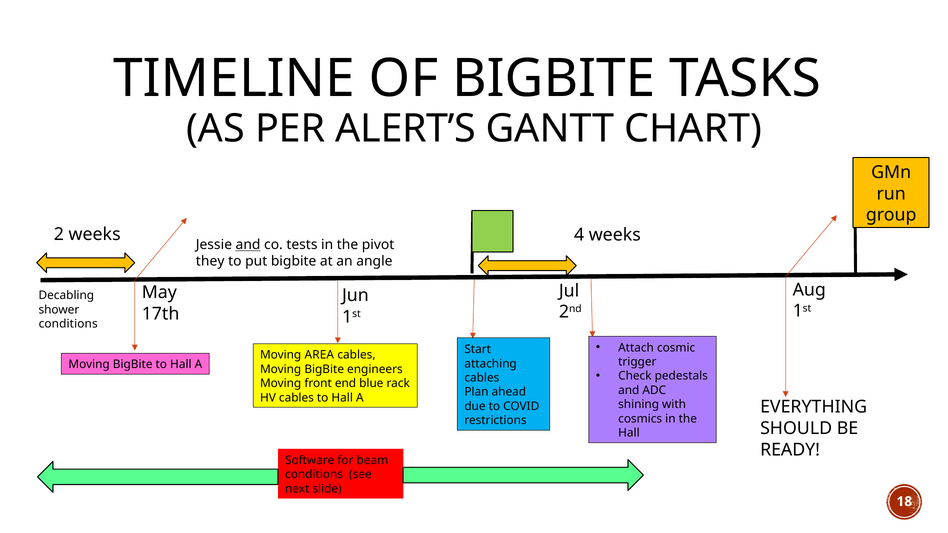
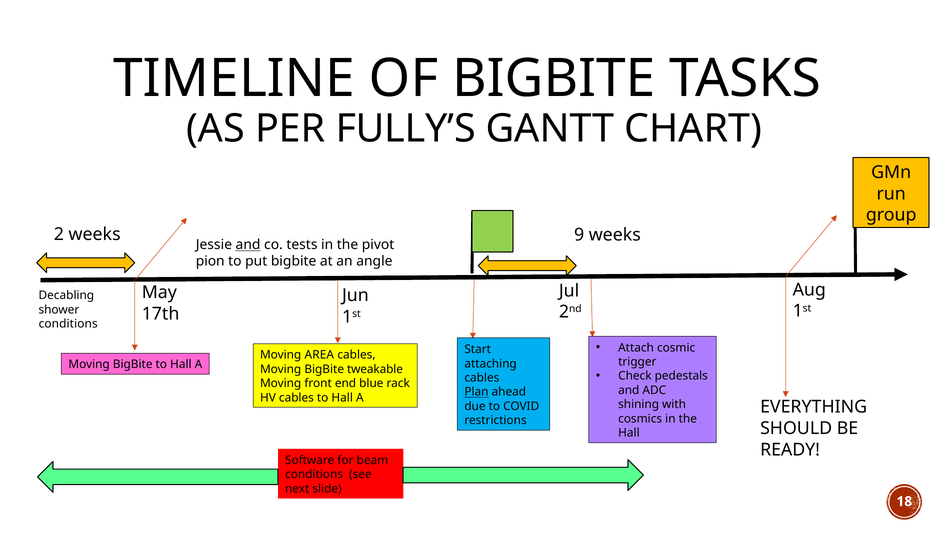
ALERT’S: ALERT’S -> FULLY’S
4: 4 -> 9
they: they -> pion
engineers: engineers -> tweakable
Plan underline: none -> present
